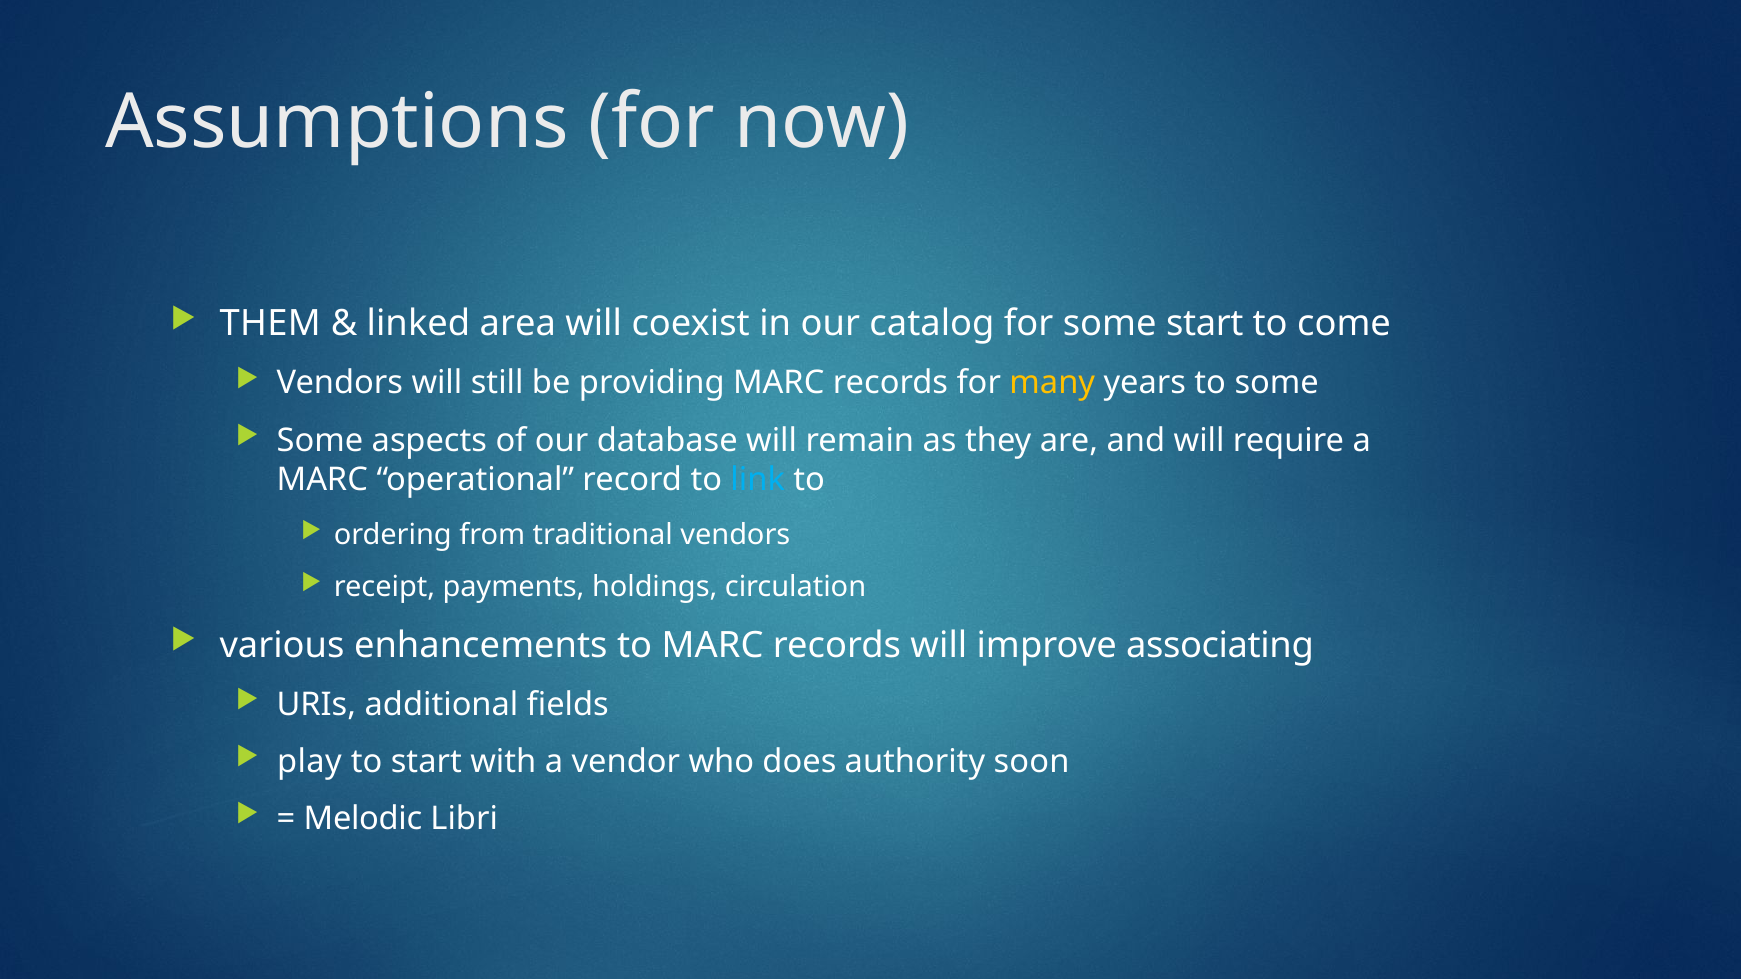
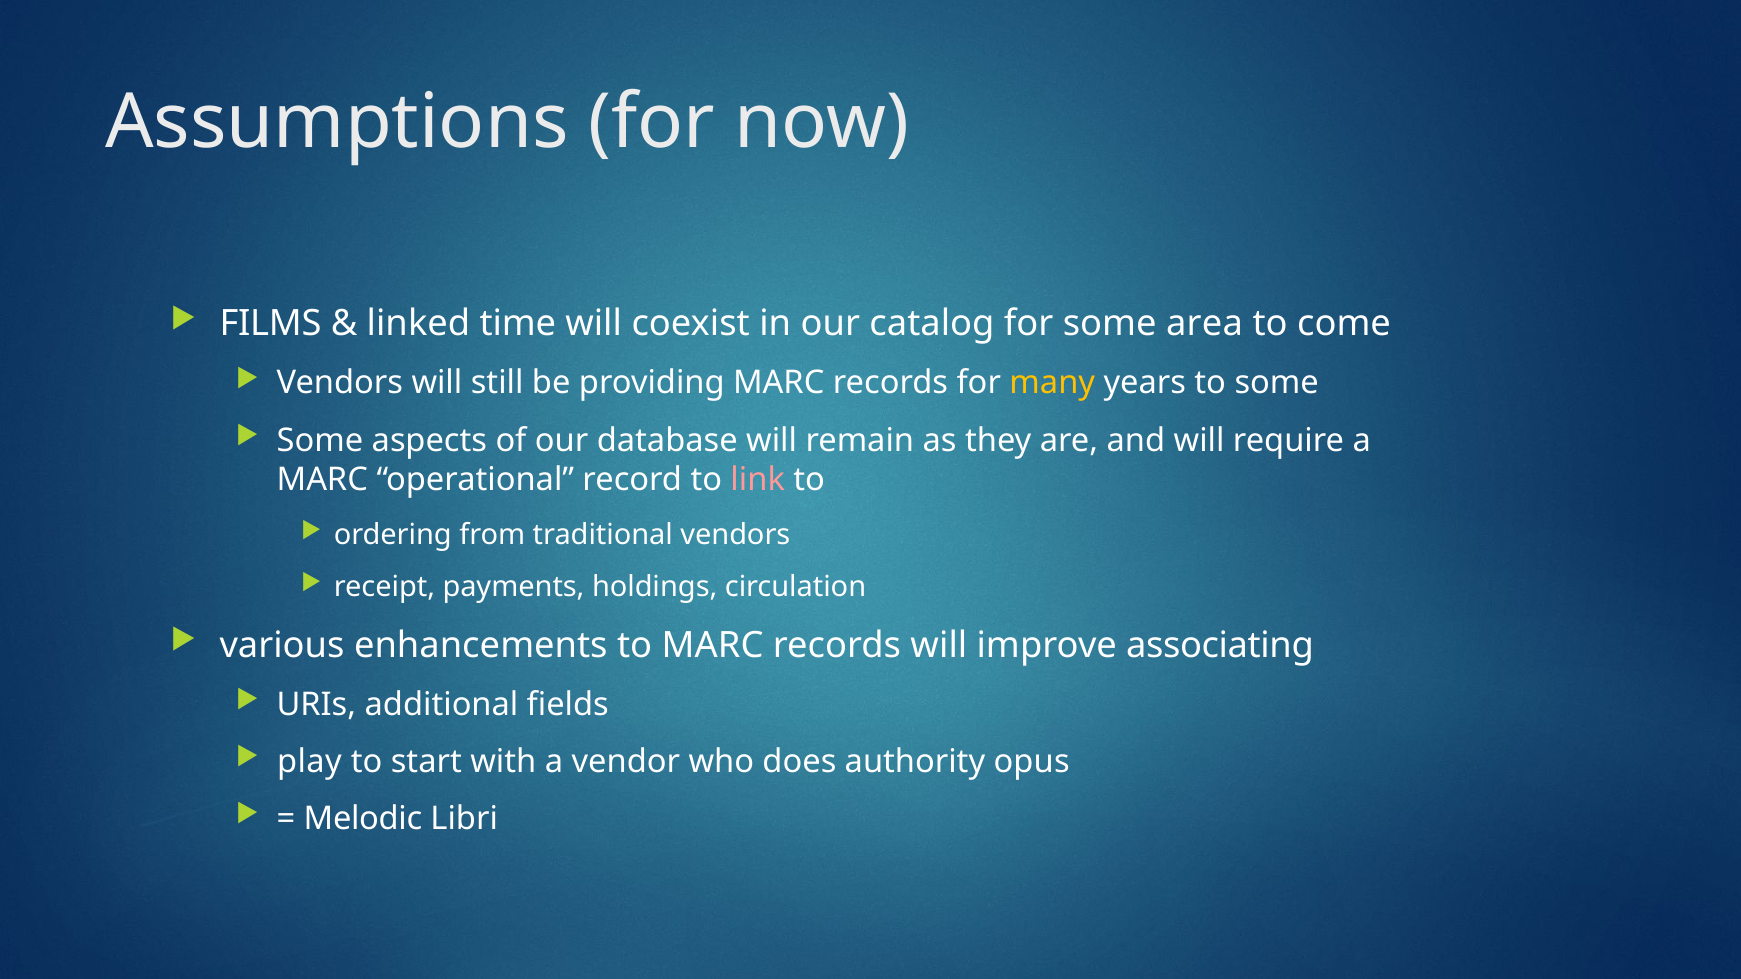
THEM: THEM -> FILMS
area: area -> time
some start: start -> area
link colour: light blue -> pink
soon: soon -> opus
